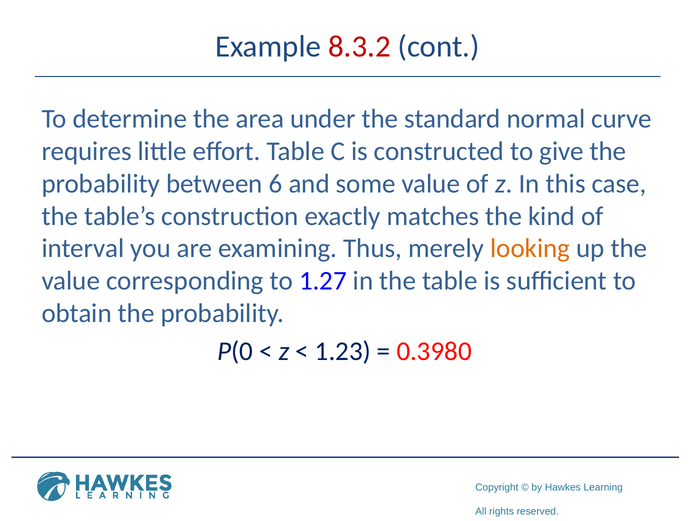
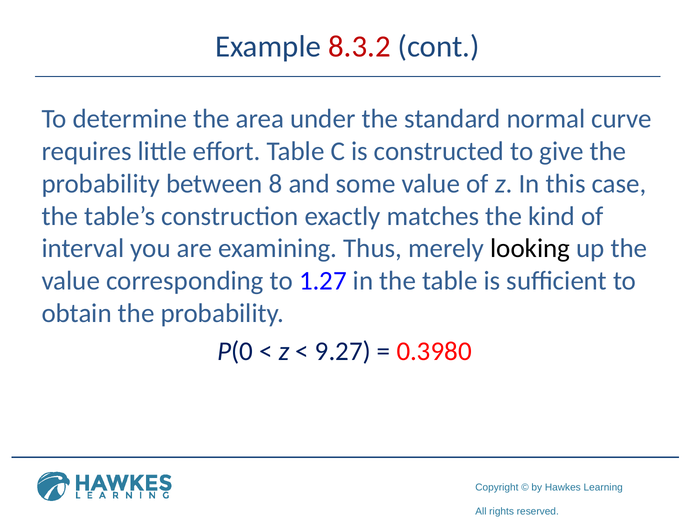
6: 6 -> 8
looking colour: orange -> black
1.23: 1.23 -> 9.27
